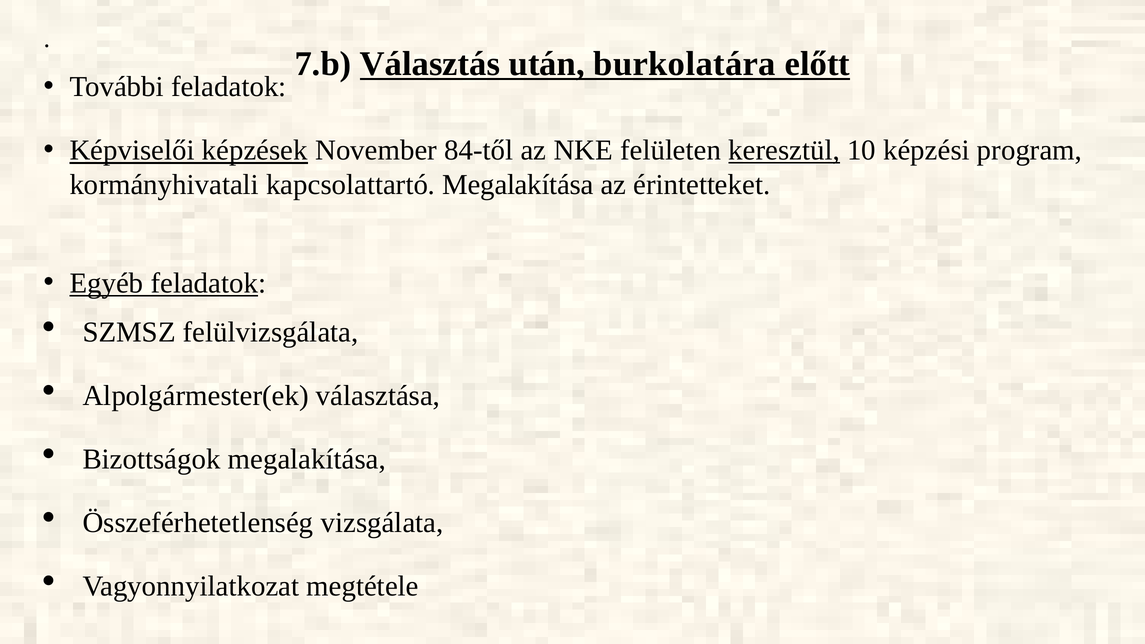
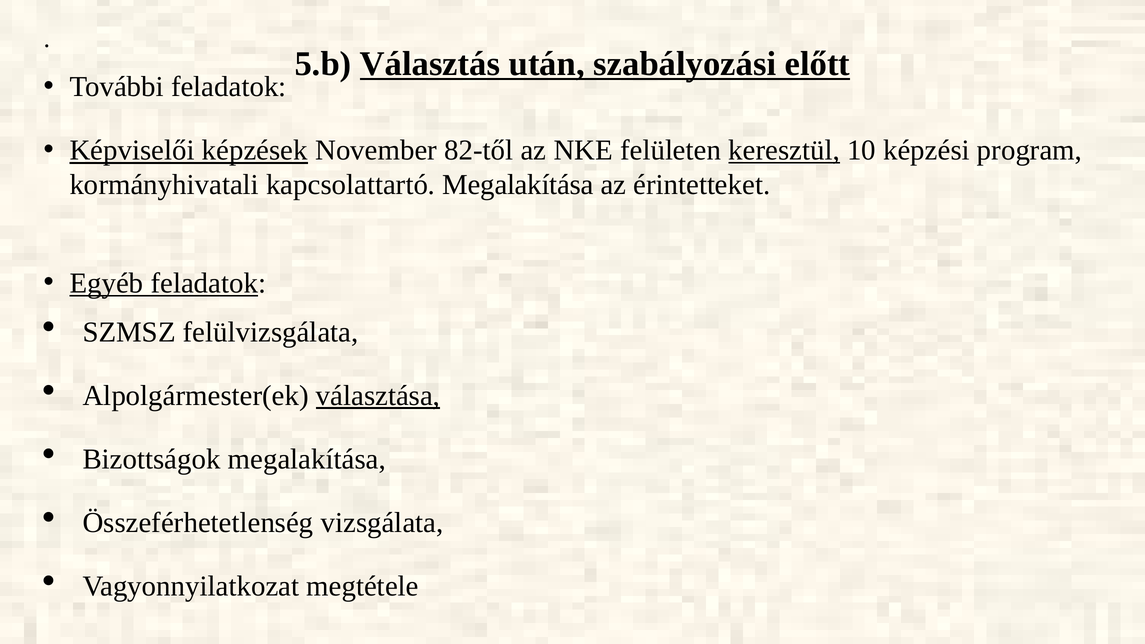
7.b: 7.b -> 5.b
burkolatára: burkolatára -> szabályozási
84-től: 84-től -> 82-től
választása underline: none -> present
